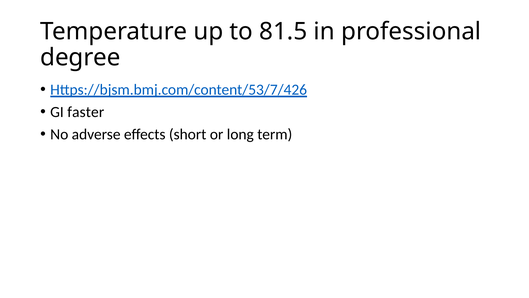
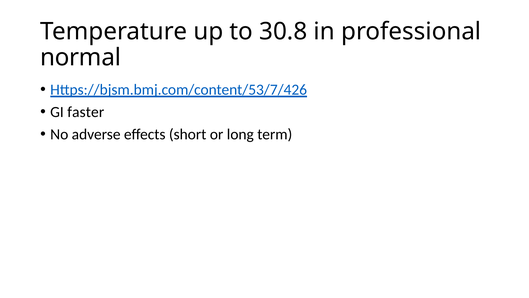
81.5: 81.5 -> 30.8
degree: degree -> normal
